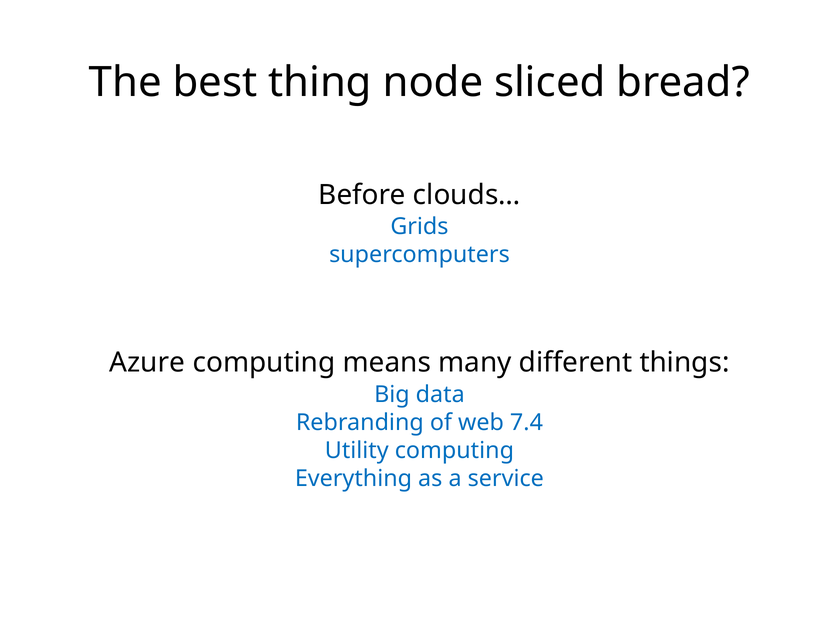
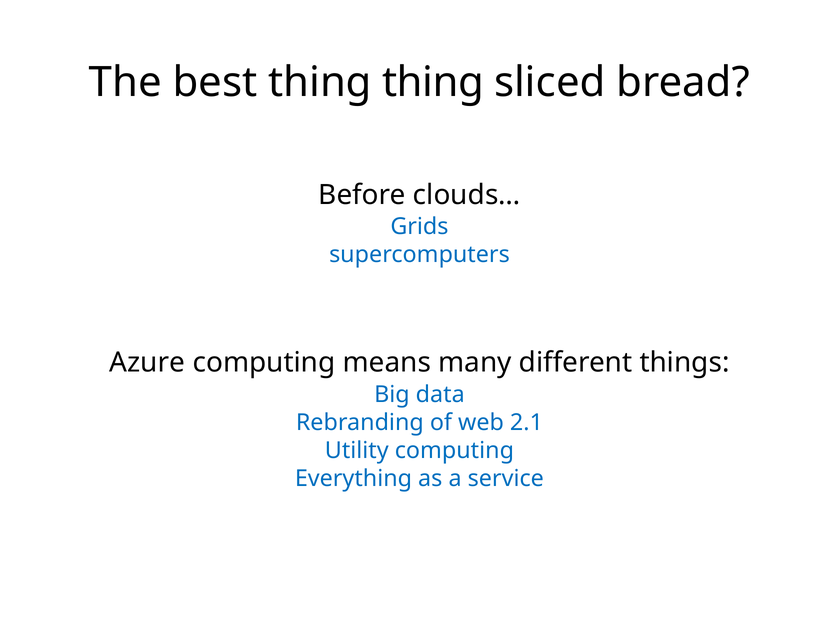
thing node: node -> thing
7.4: 7.4 -> 2.1
